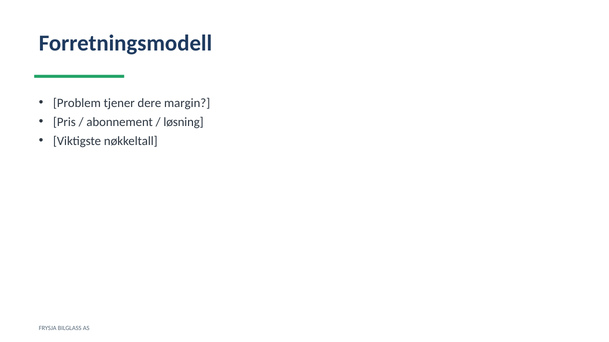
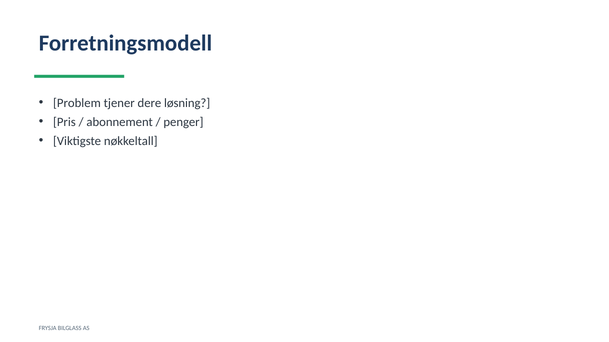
margin: margin -> løsning
løsning: løsning -> penger
